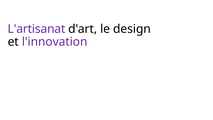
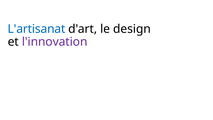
L'artisanat colour: purple -> blue
